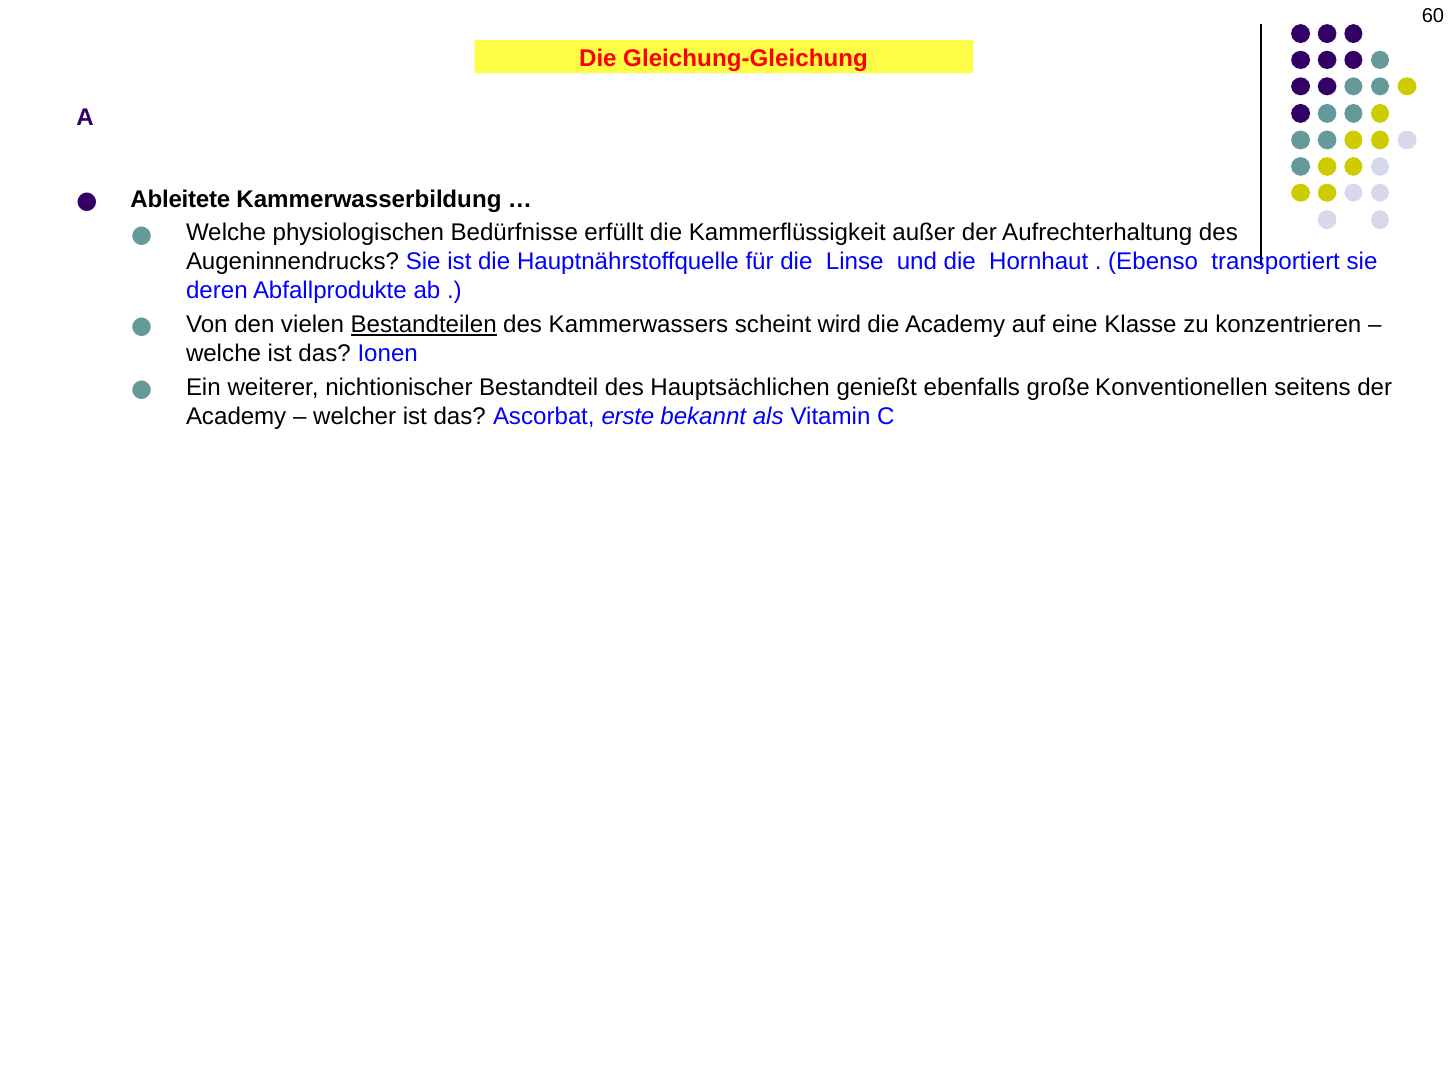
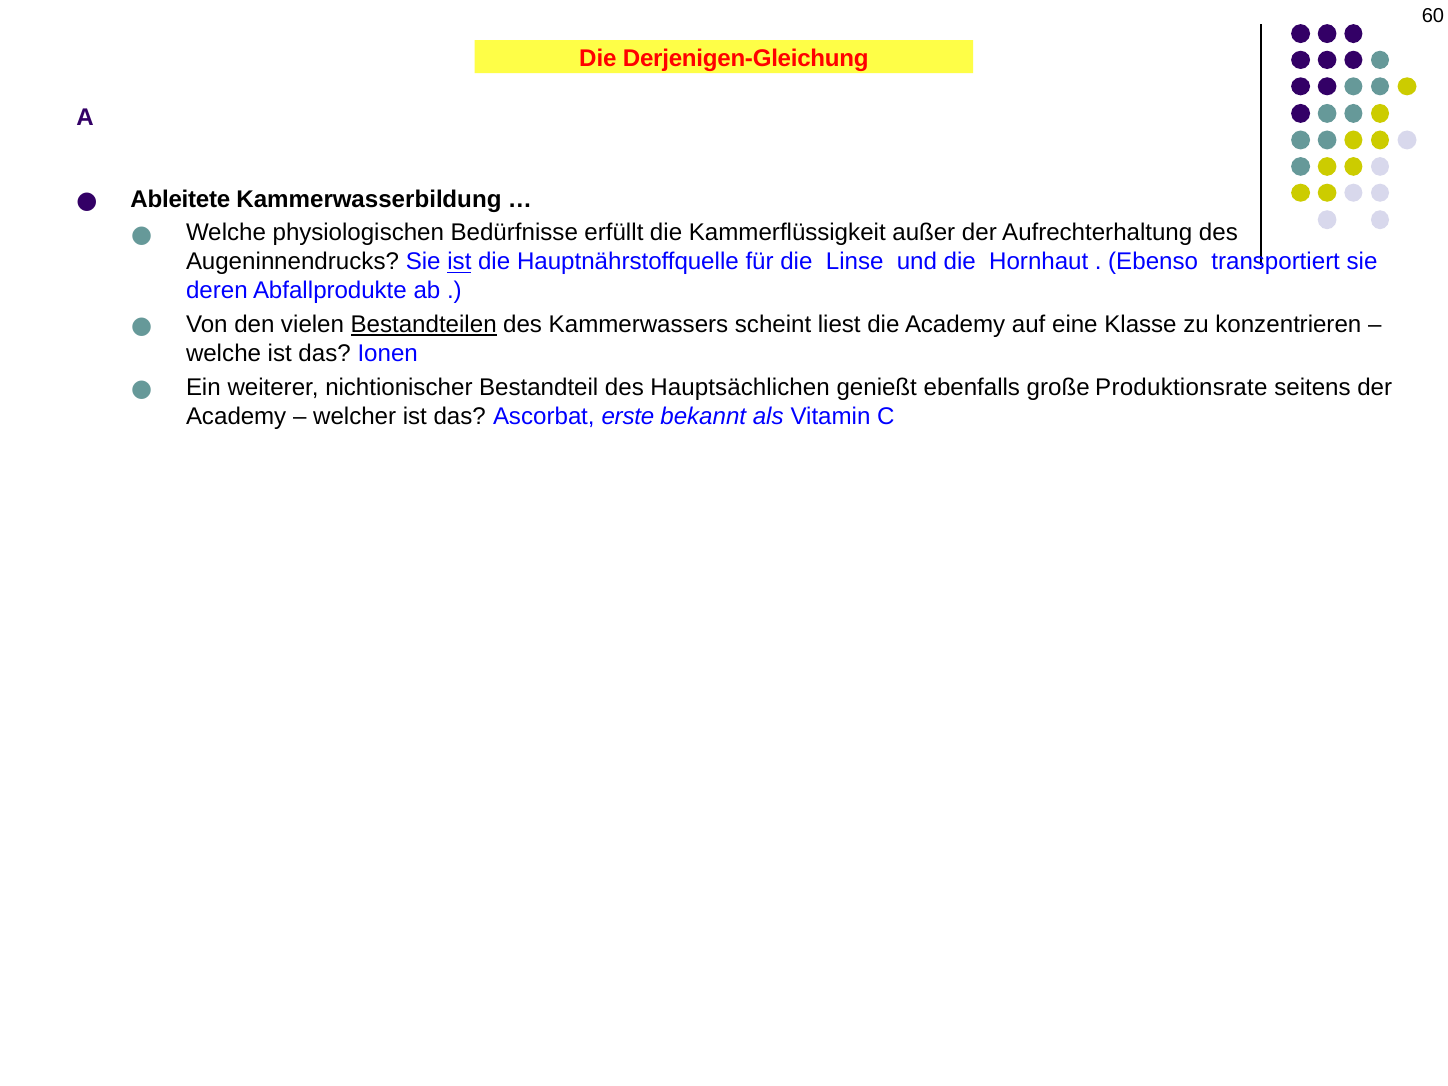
Gleichung-Gleichung: Gleichung-Gleichung -> Derjenigen-Gleichung
ist at (459, 262) underline: none -> present
wird: wird -> liest
Konventionellen: Konventionellen -> Produktionsrate
